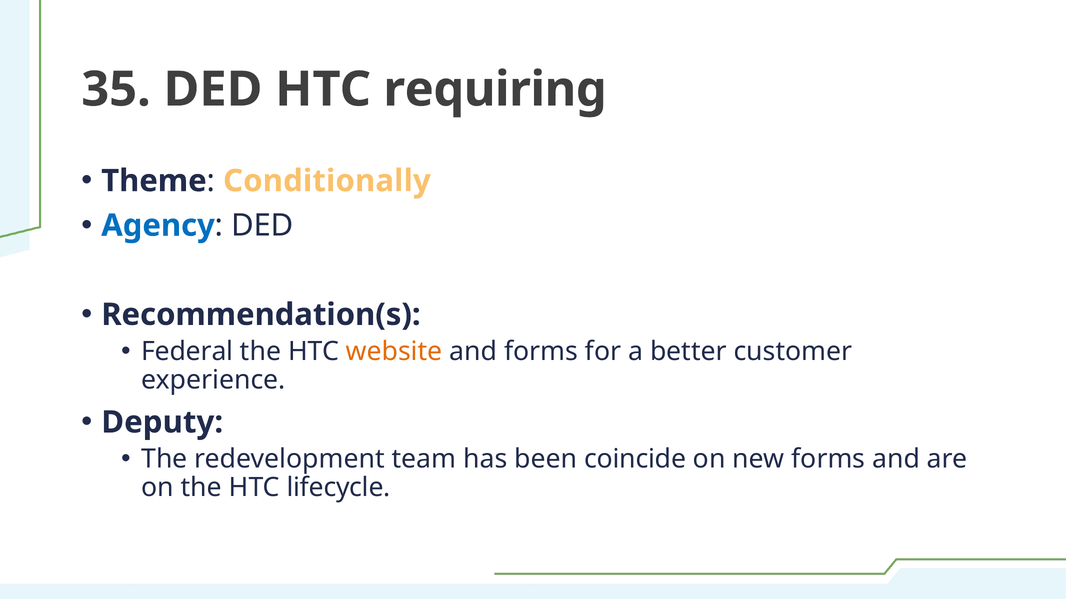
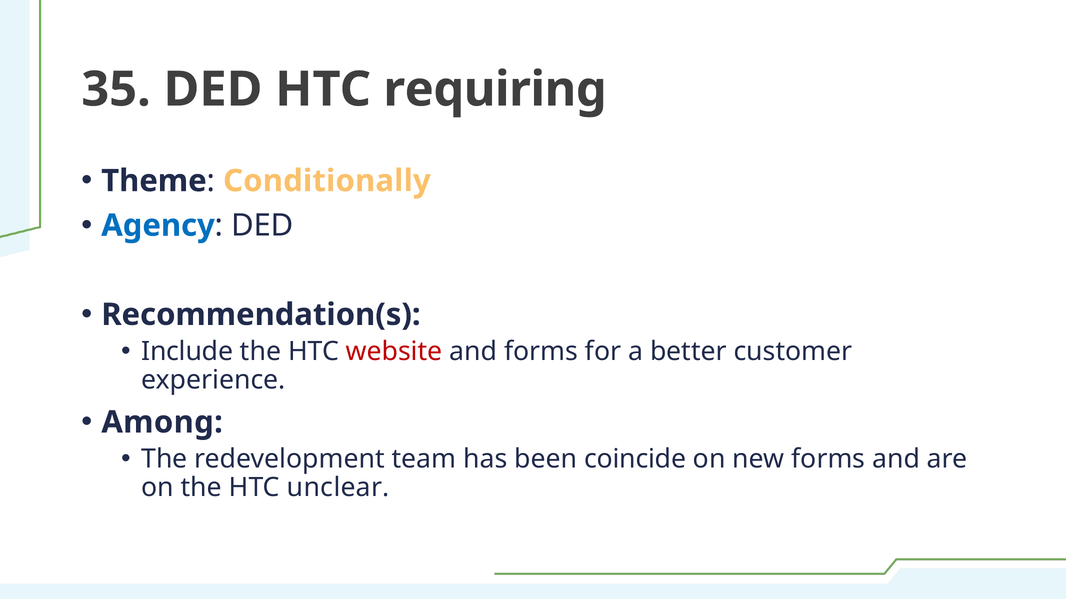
Federal: Federal -> Include
website colour: orange -> red
Deputy: Deputy -> Among
lifecycle: lifecycle -> unclear
